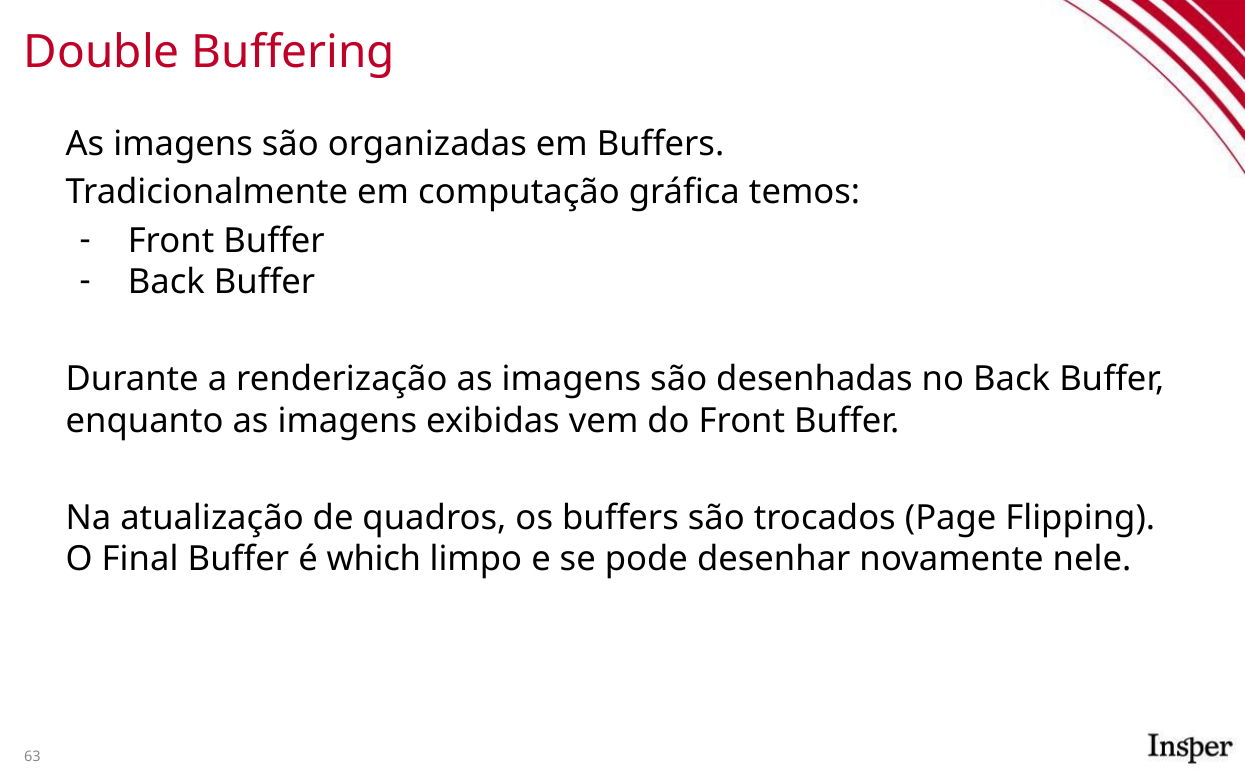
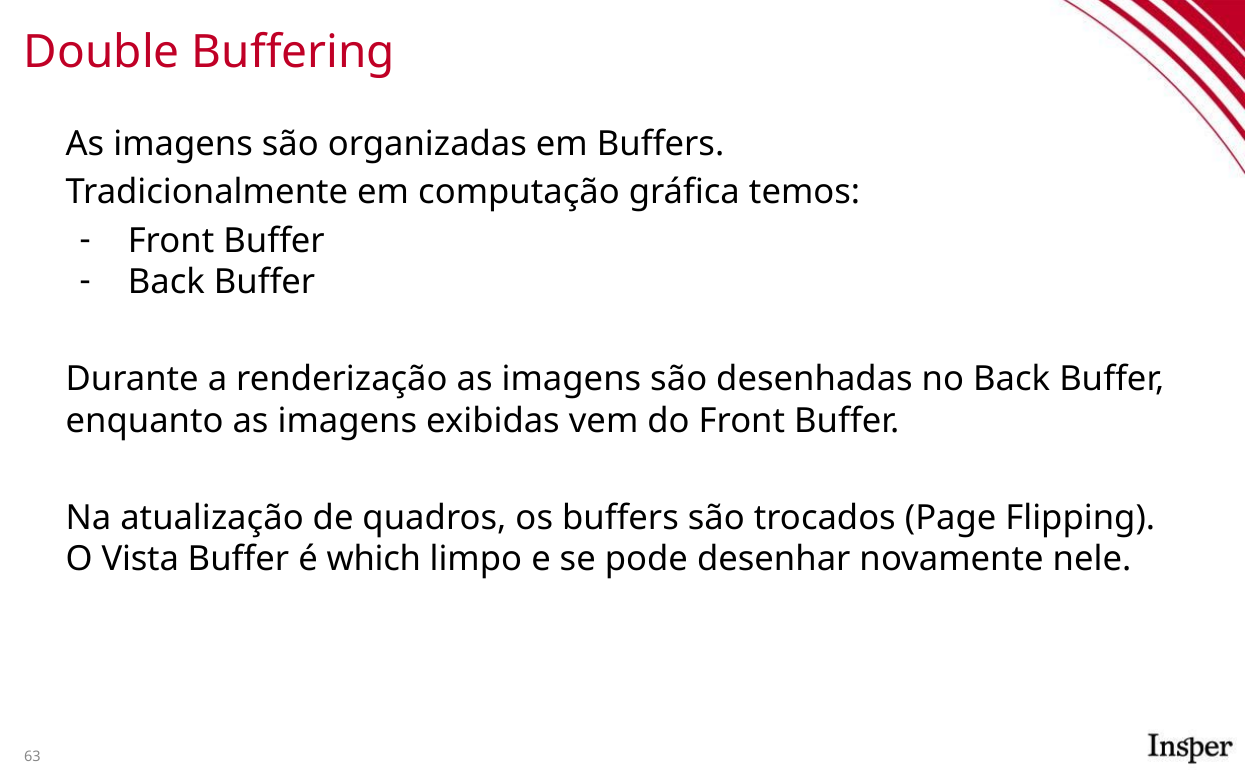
Final: Final -> Vista
